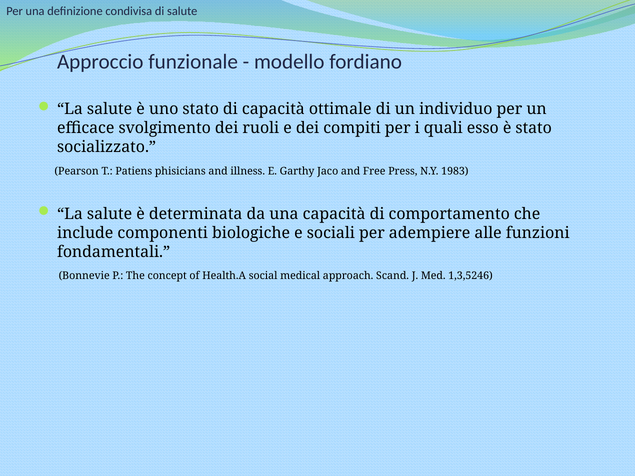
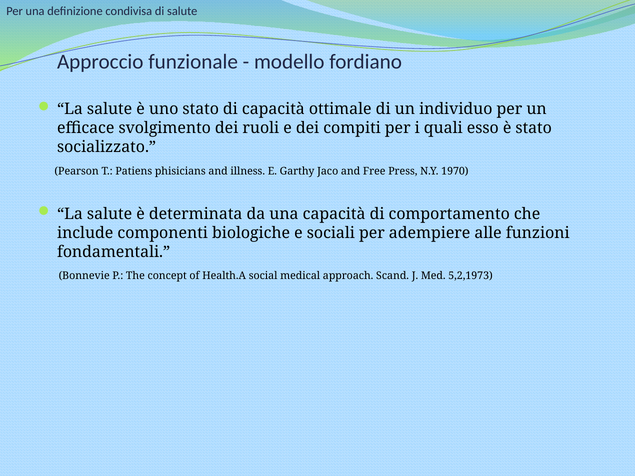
1983: 1983 -> 1970
1,3,5246: 1,3,5246 -> 5,2,1973
